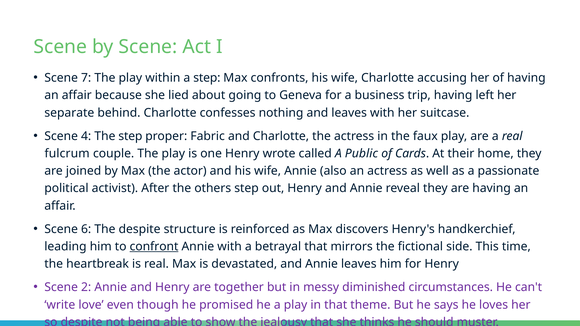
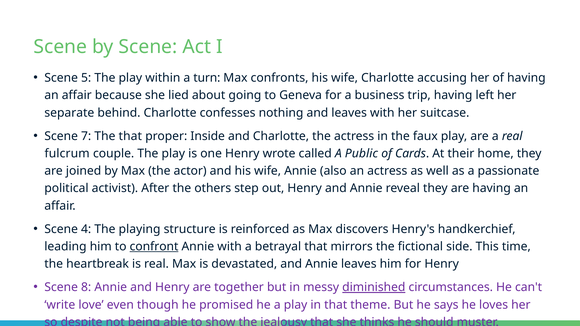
7: 7 -> 5
a step: step -> turn
4: 4 -> 7
The step: step -> that
Fabric: Fabric -> Inside
6: 6 -> 4
The despite: despite -> playing
2: 2 -> 8
diminished underline: none -> present
